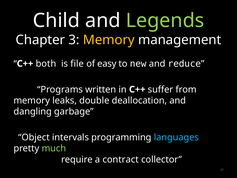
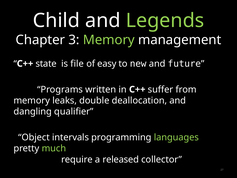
Memory at (109, 40) colour: yellow -> light green
both: both -> state
reduce: reduce -> future
garbage: garbage -> qualifier
languages colour: light blue -> light green
contract: contract -> released
